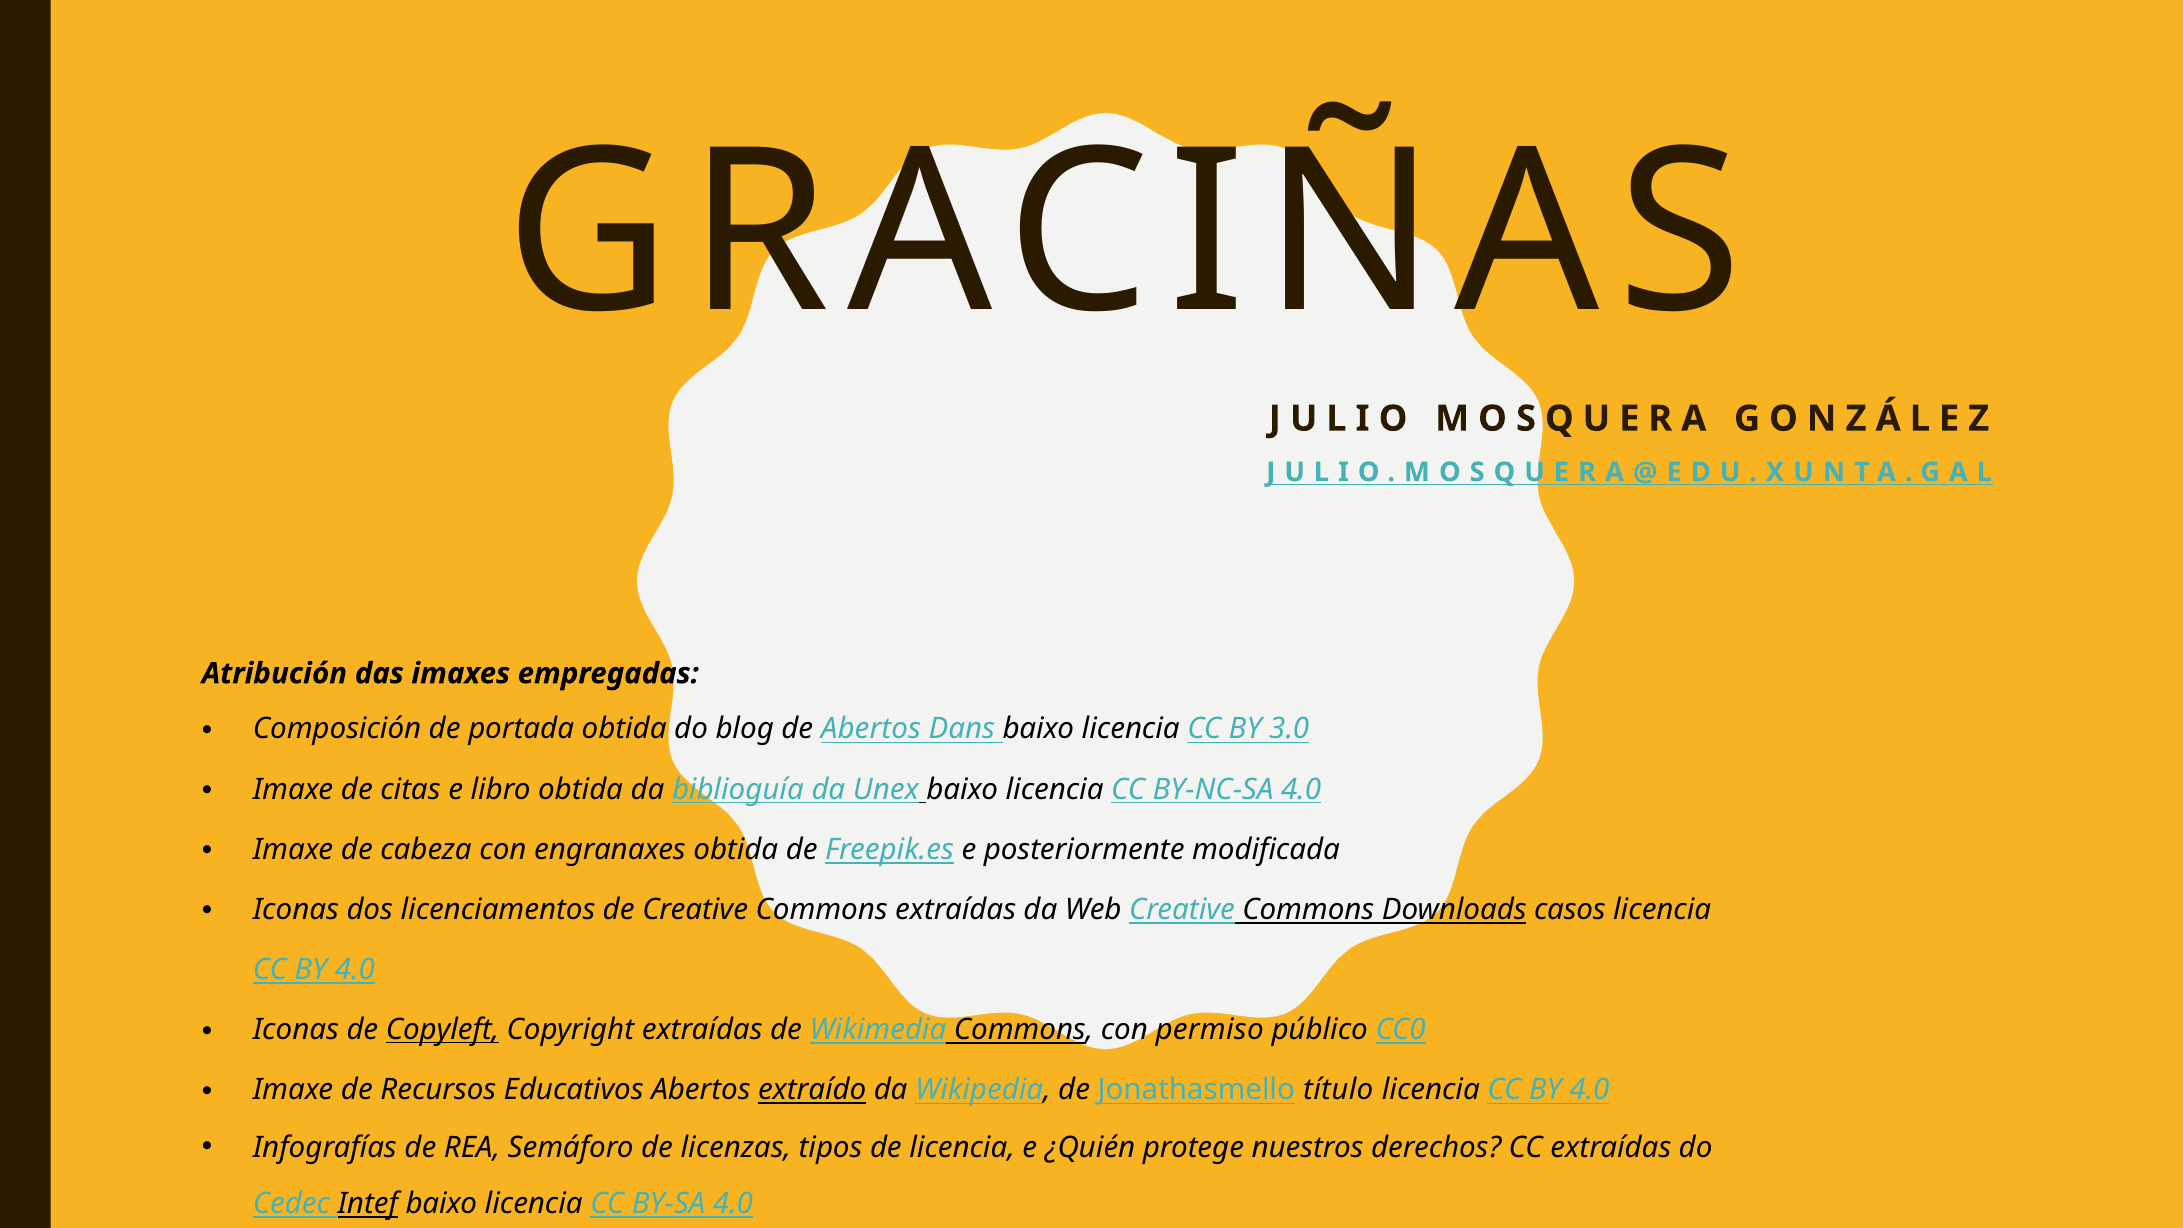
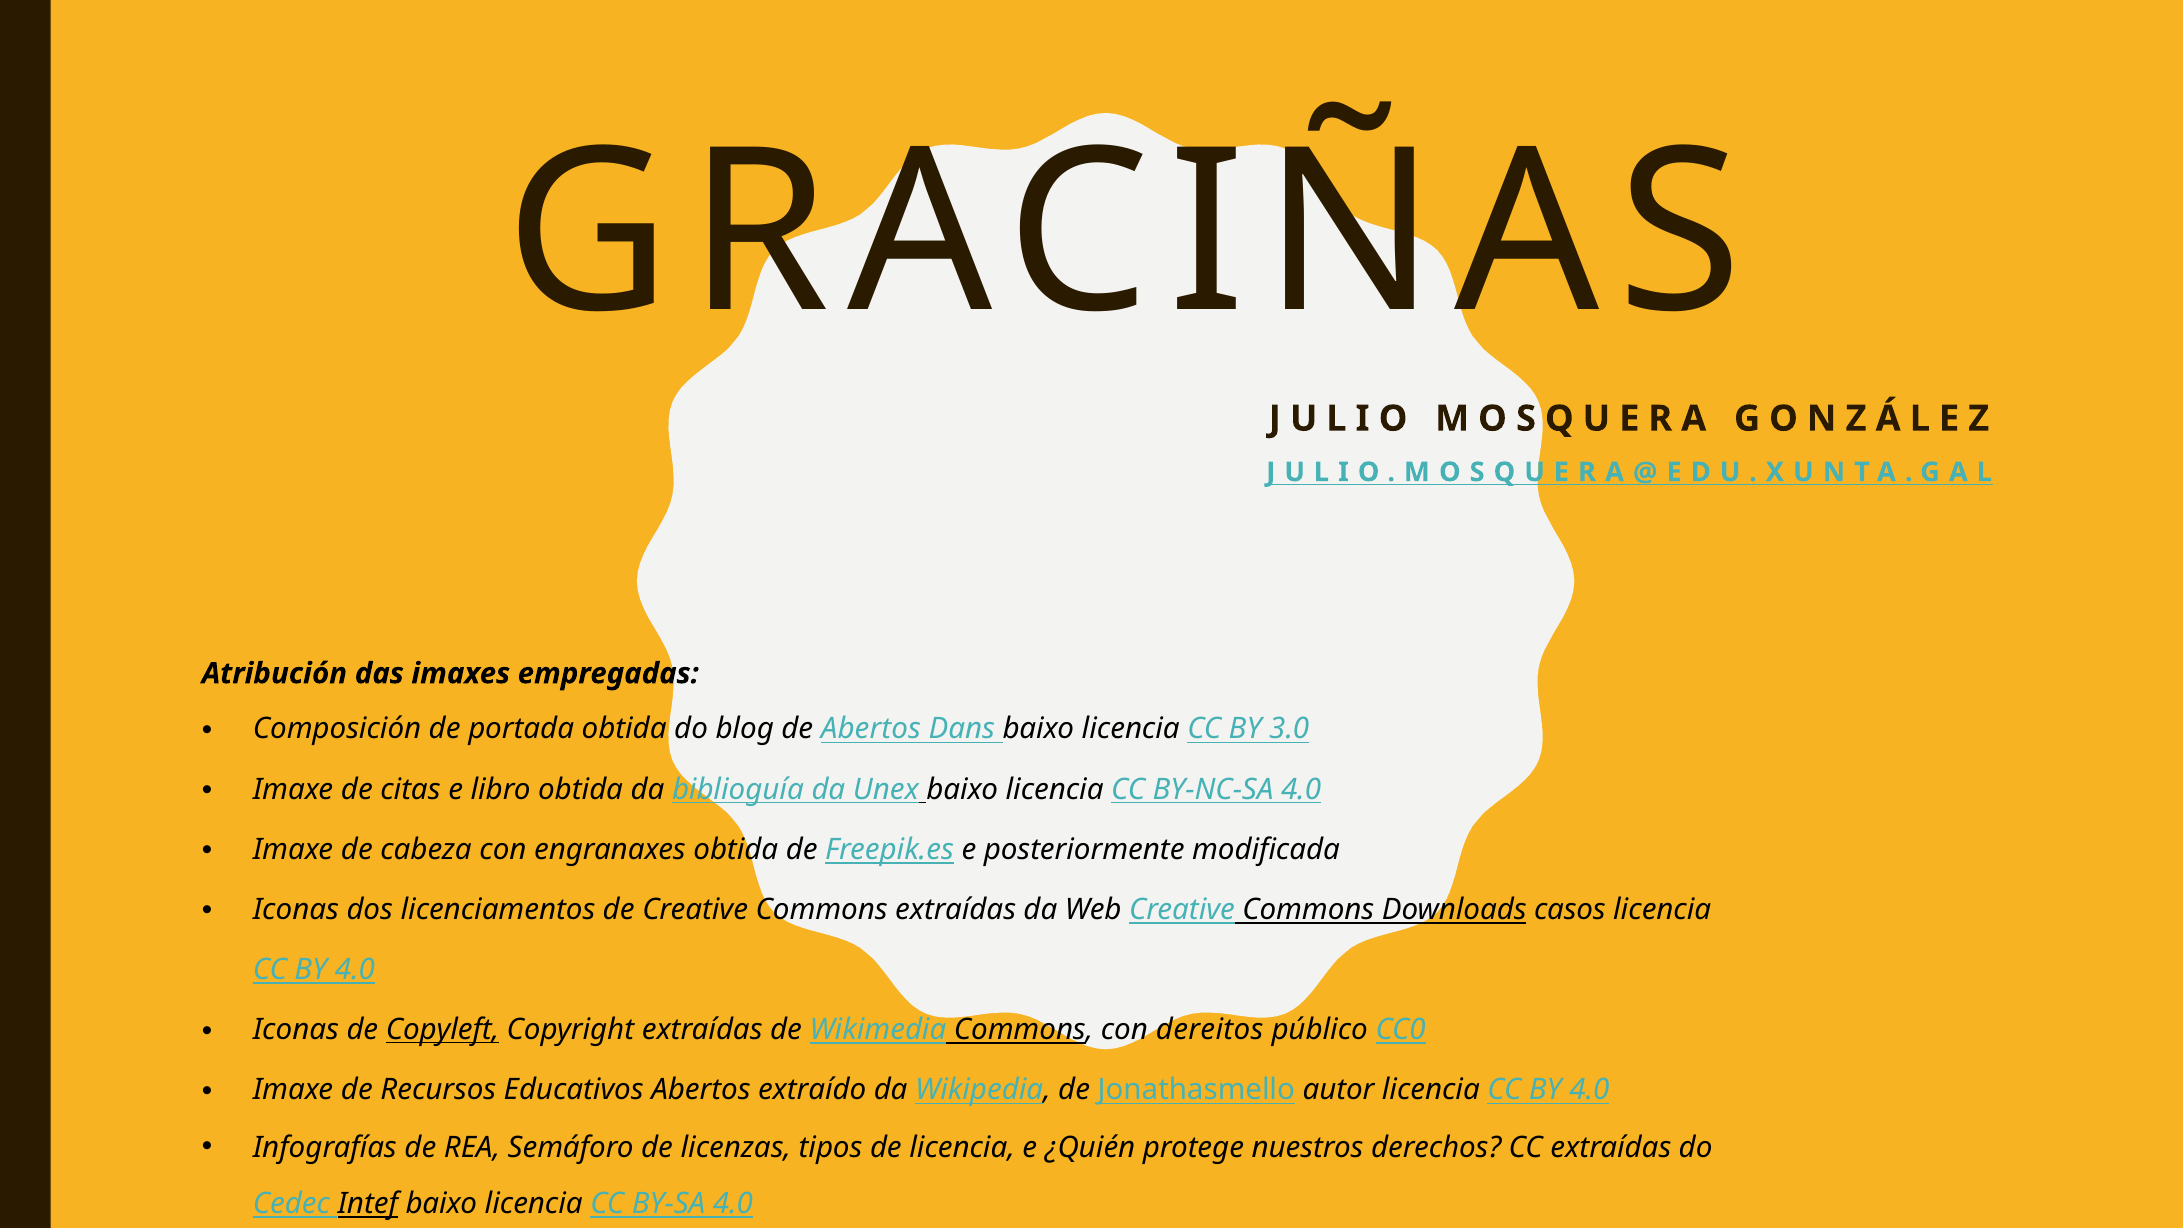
permiso: permiso -> dereitos
extraído underline: present -> none
título: título -> autor
